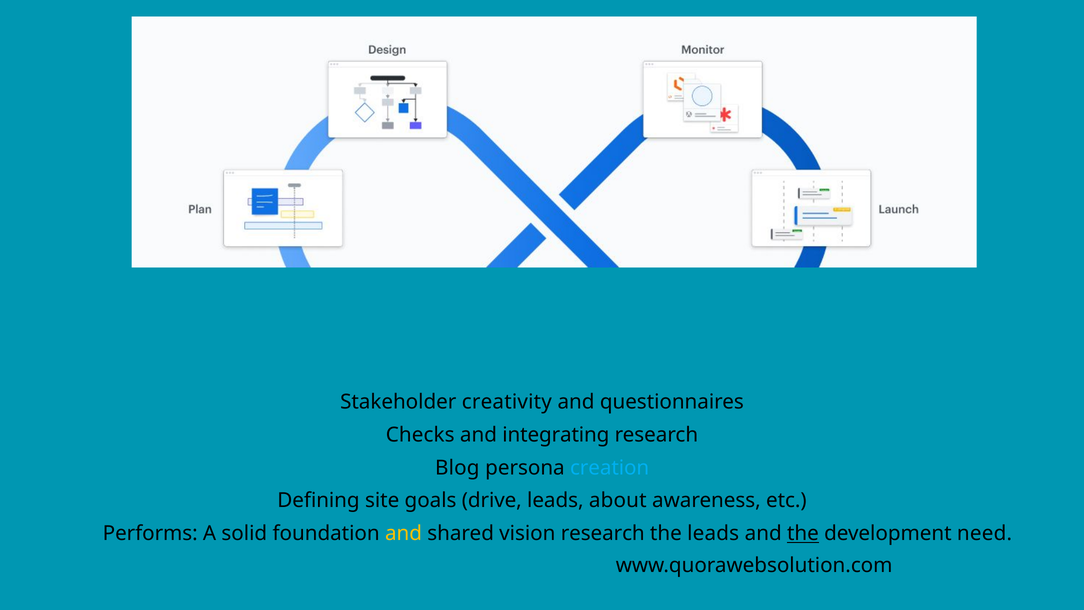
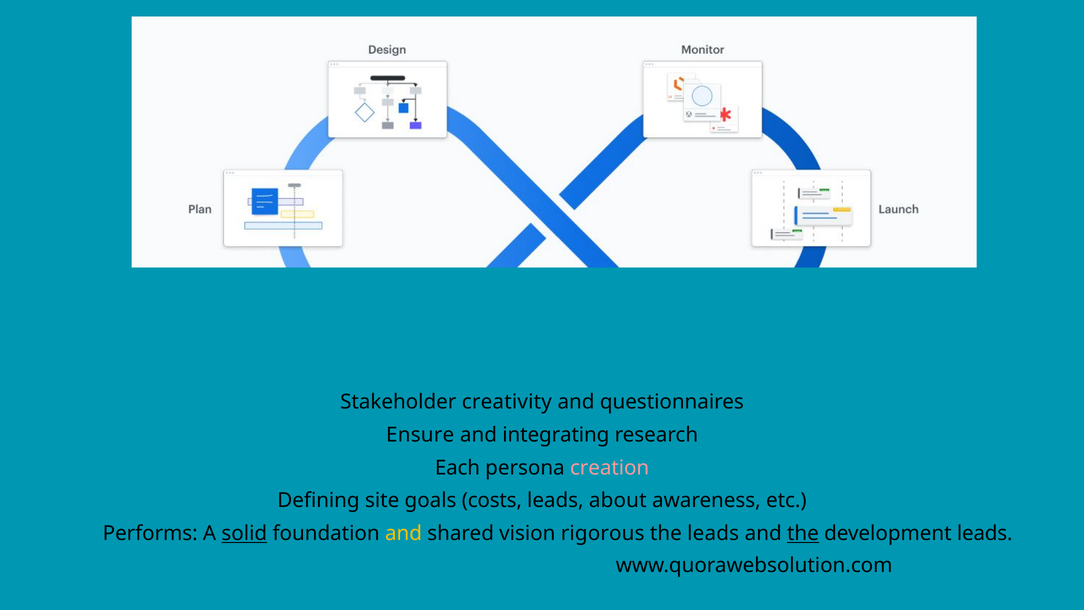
Checks: Checks -> Ensure
Blog: Blog -> Each
creation colour: light blue -> pink
drive: drive -> costs
solid underline: none -> present
vision research: research -> rigorous
development need: need -> leads
